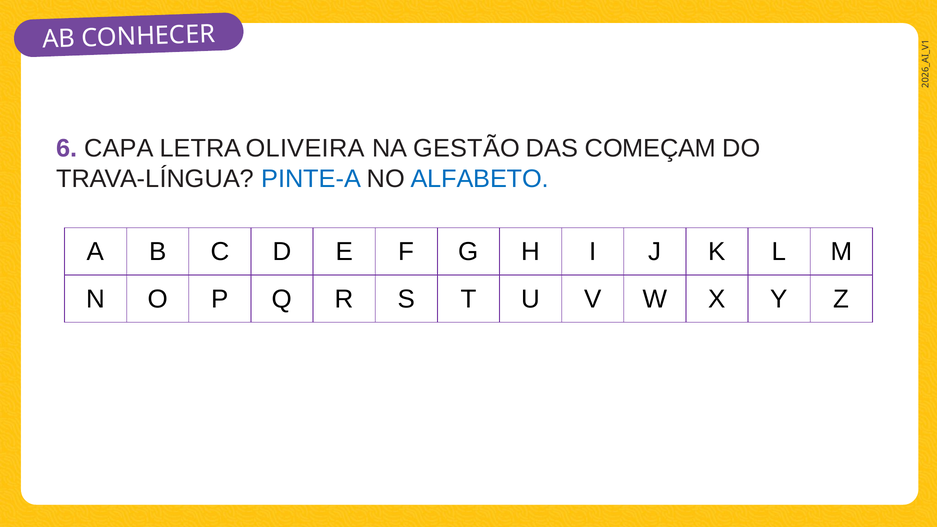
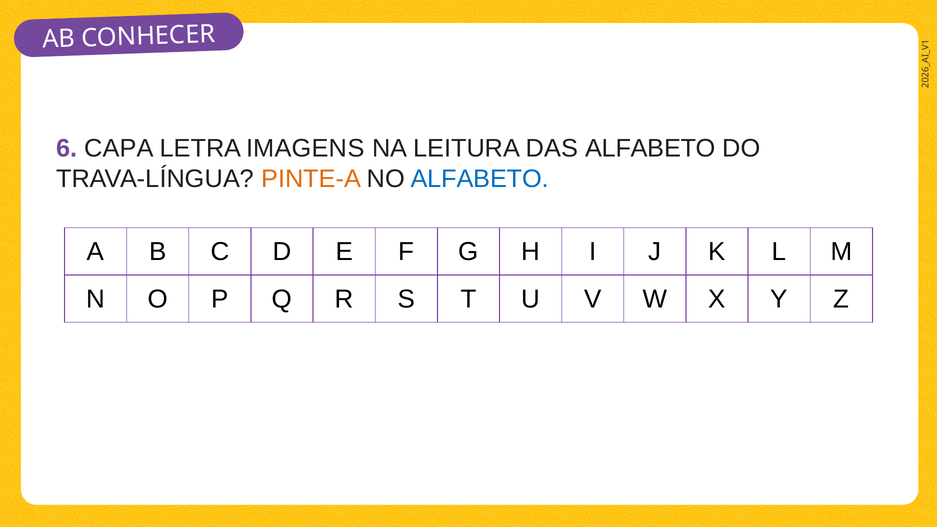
OLIVEIRA: OLIVEIRA -> IMAGENS
GESTÃO: GESTÃO -> LEITURA
DAS COMEÇAM: COMEÇAM -> ALFABETO
PINTE-A colour: blue -> orange
